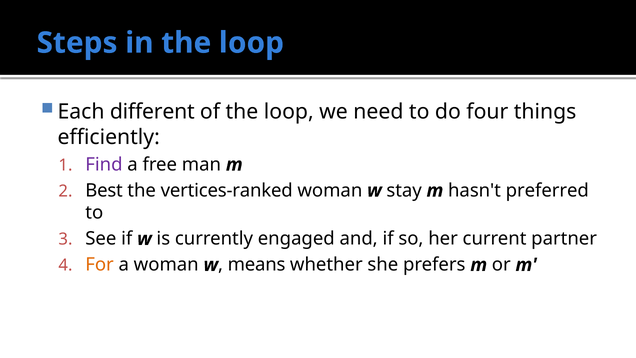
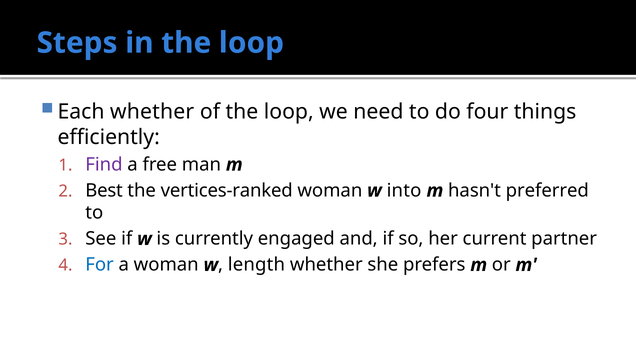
Each different: different -> whether
stay: stay -> into
For colour: orange -> blue
means: means -> length
